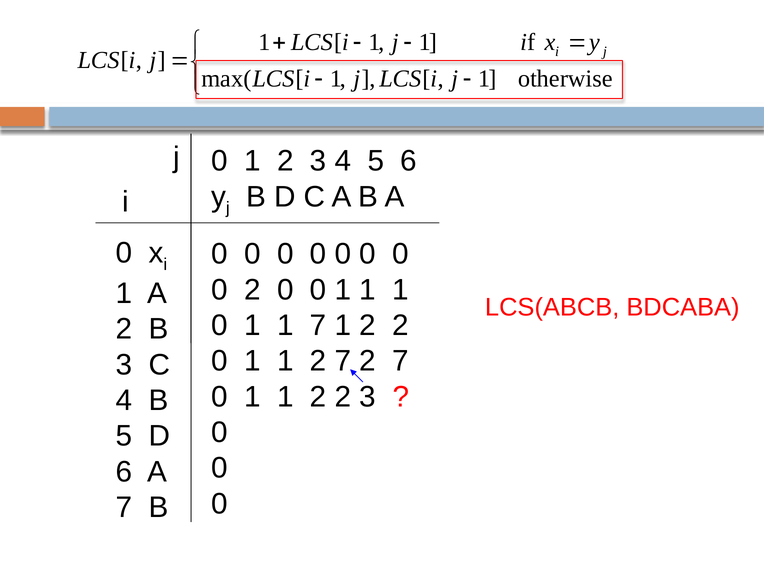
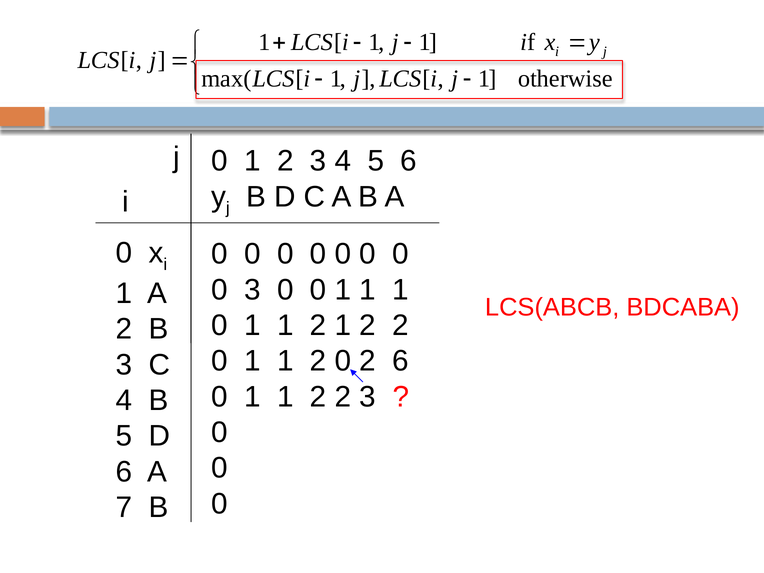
0 2: 2 -> 3
7 at (318, 325): 7 -> 2
1 2 7: 7 -> 0
7 at (400, 361): 7 -> 6
